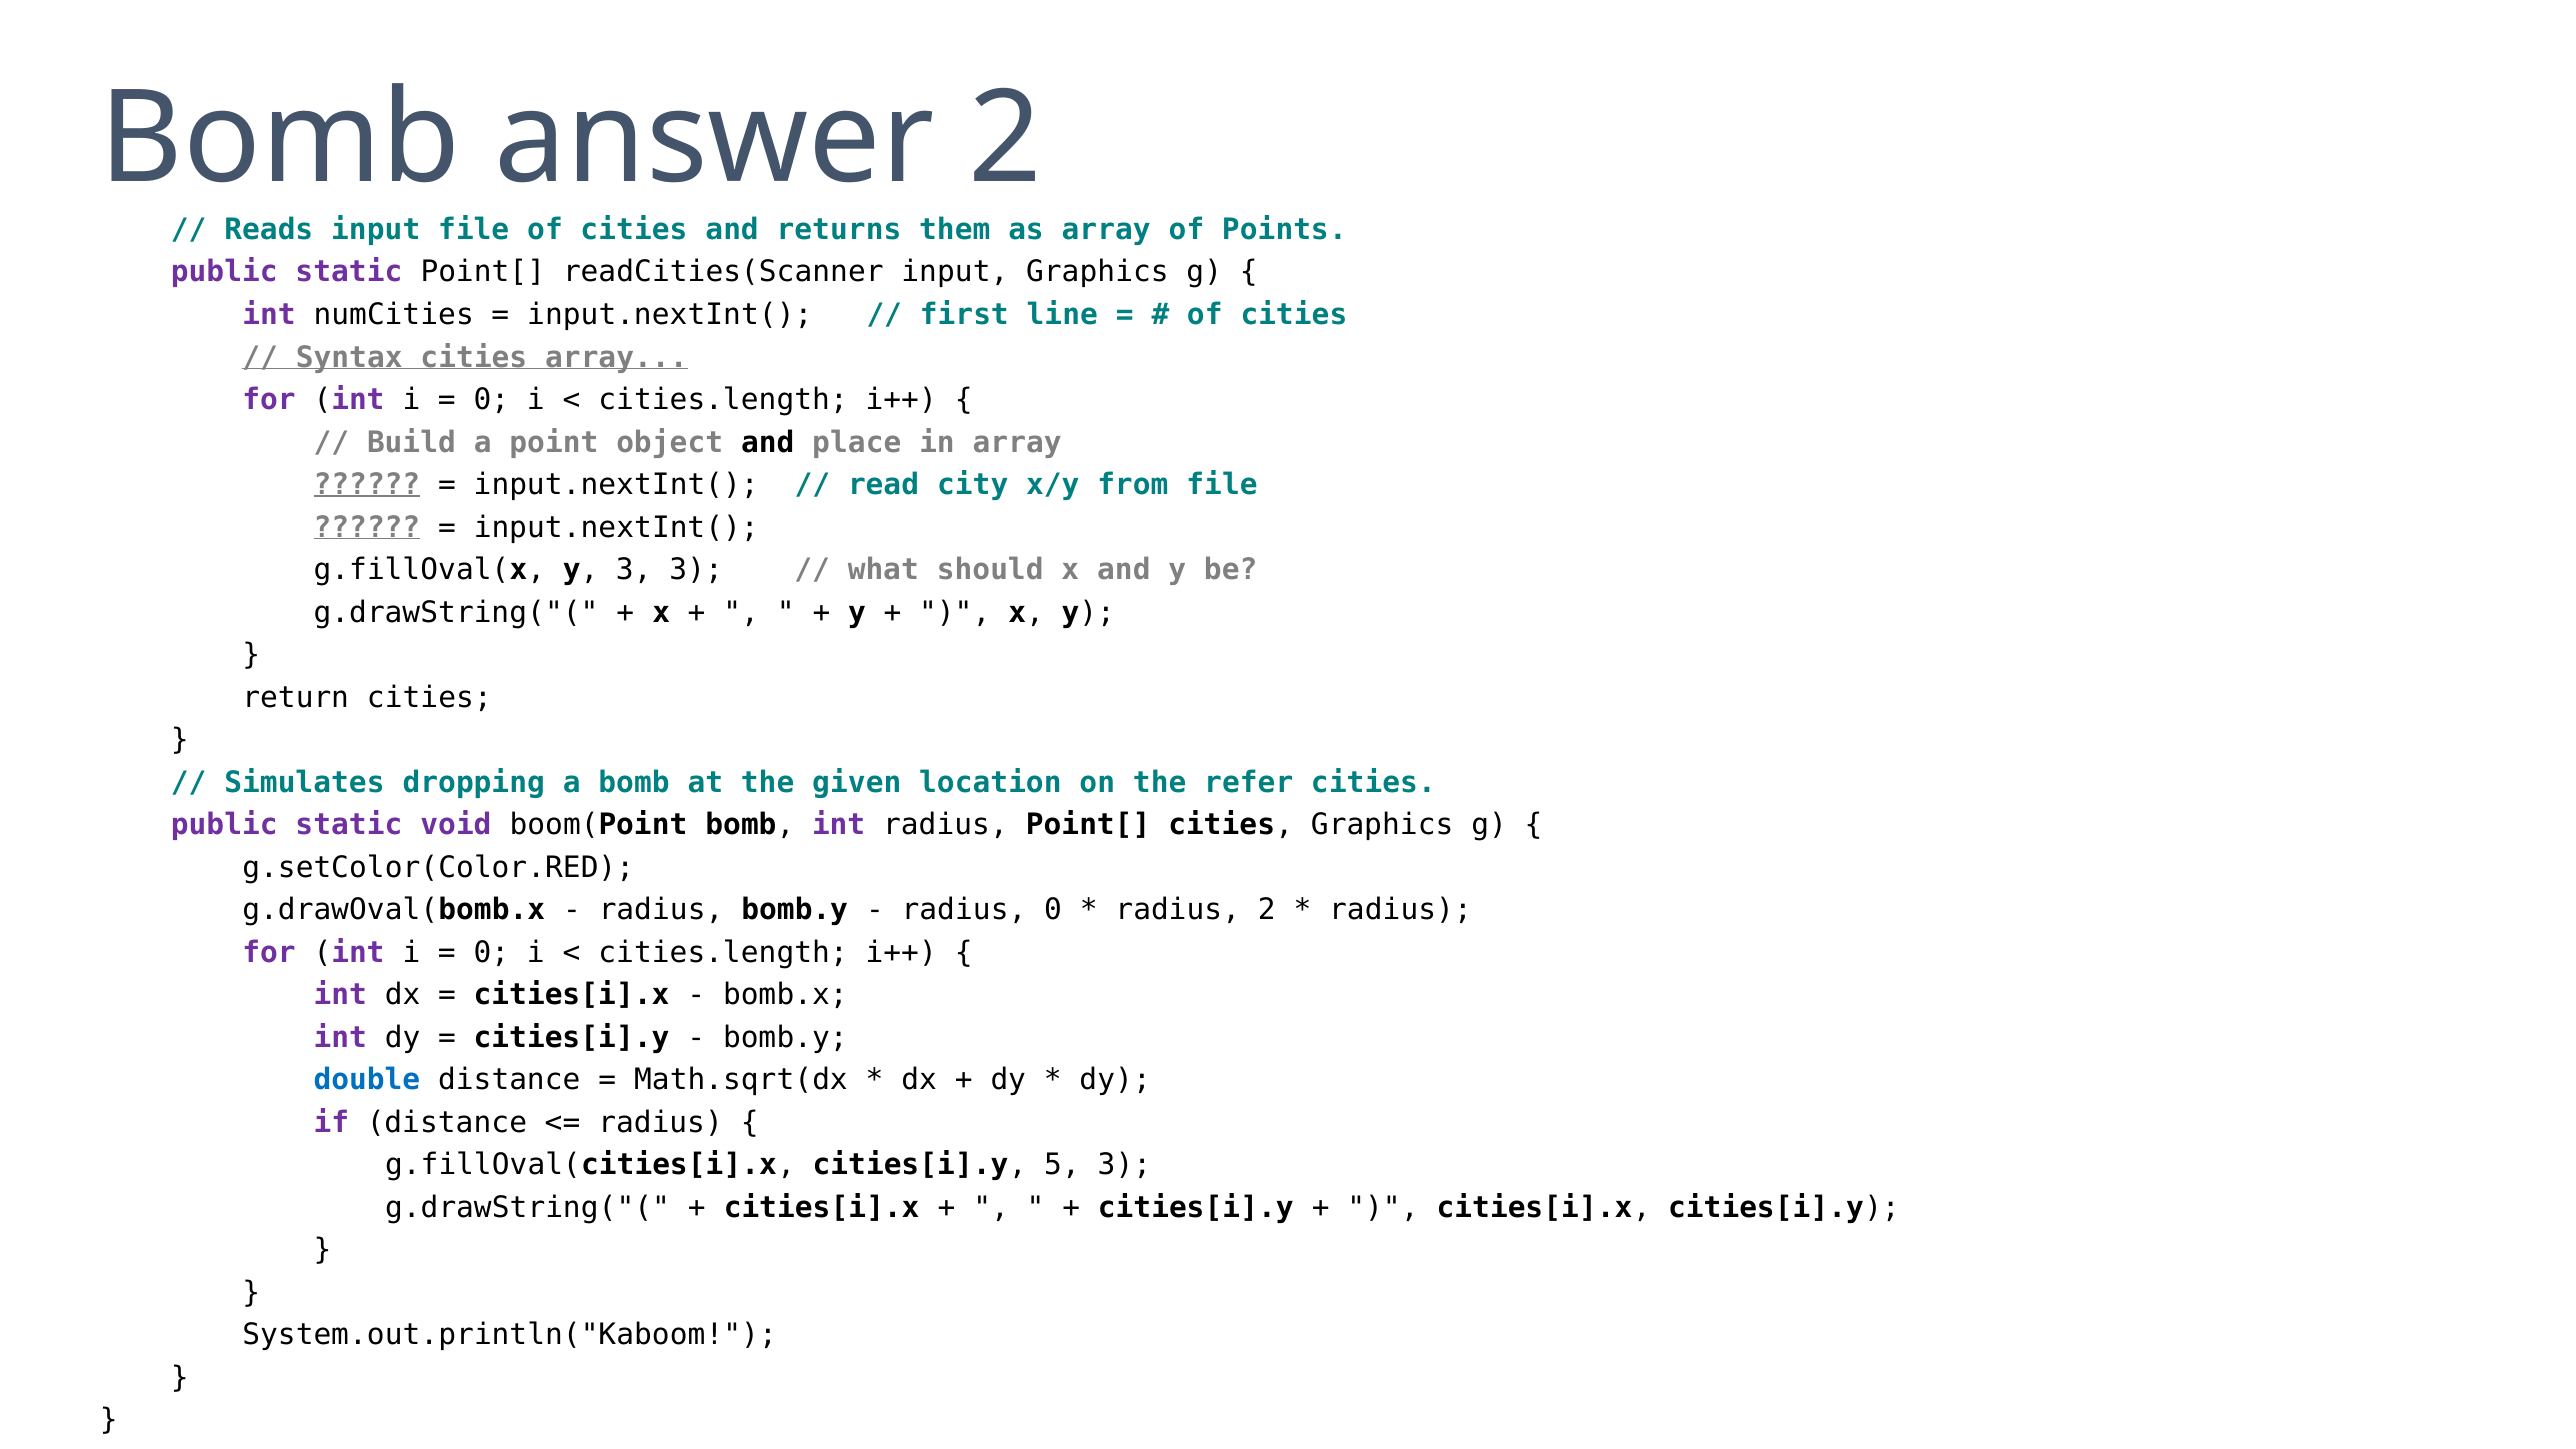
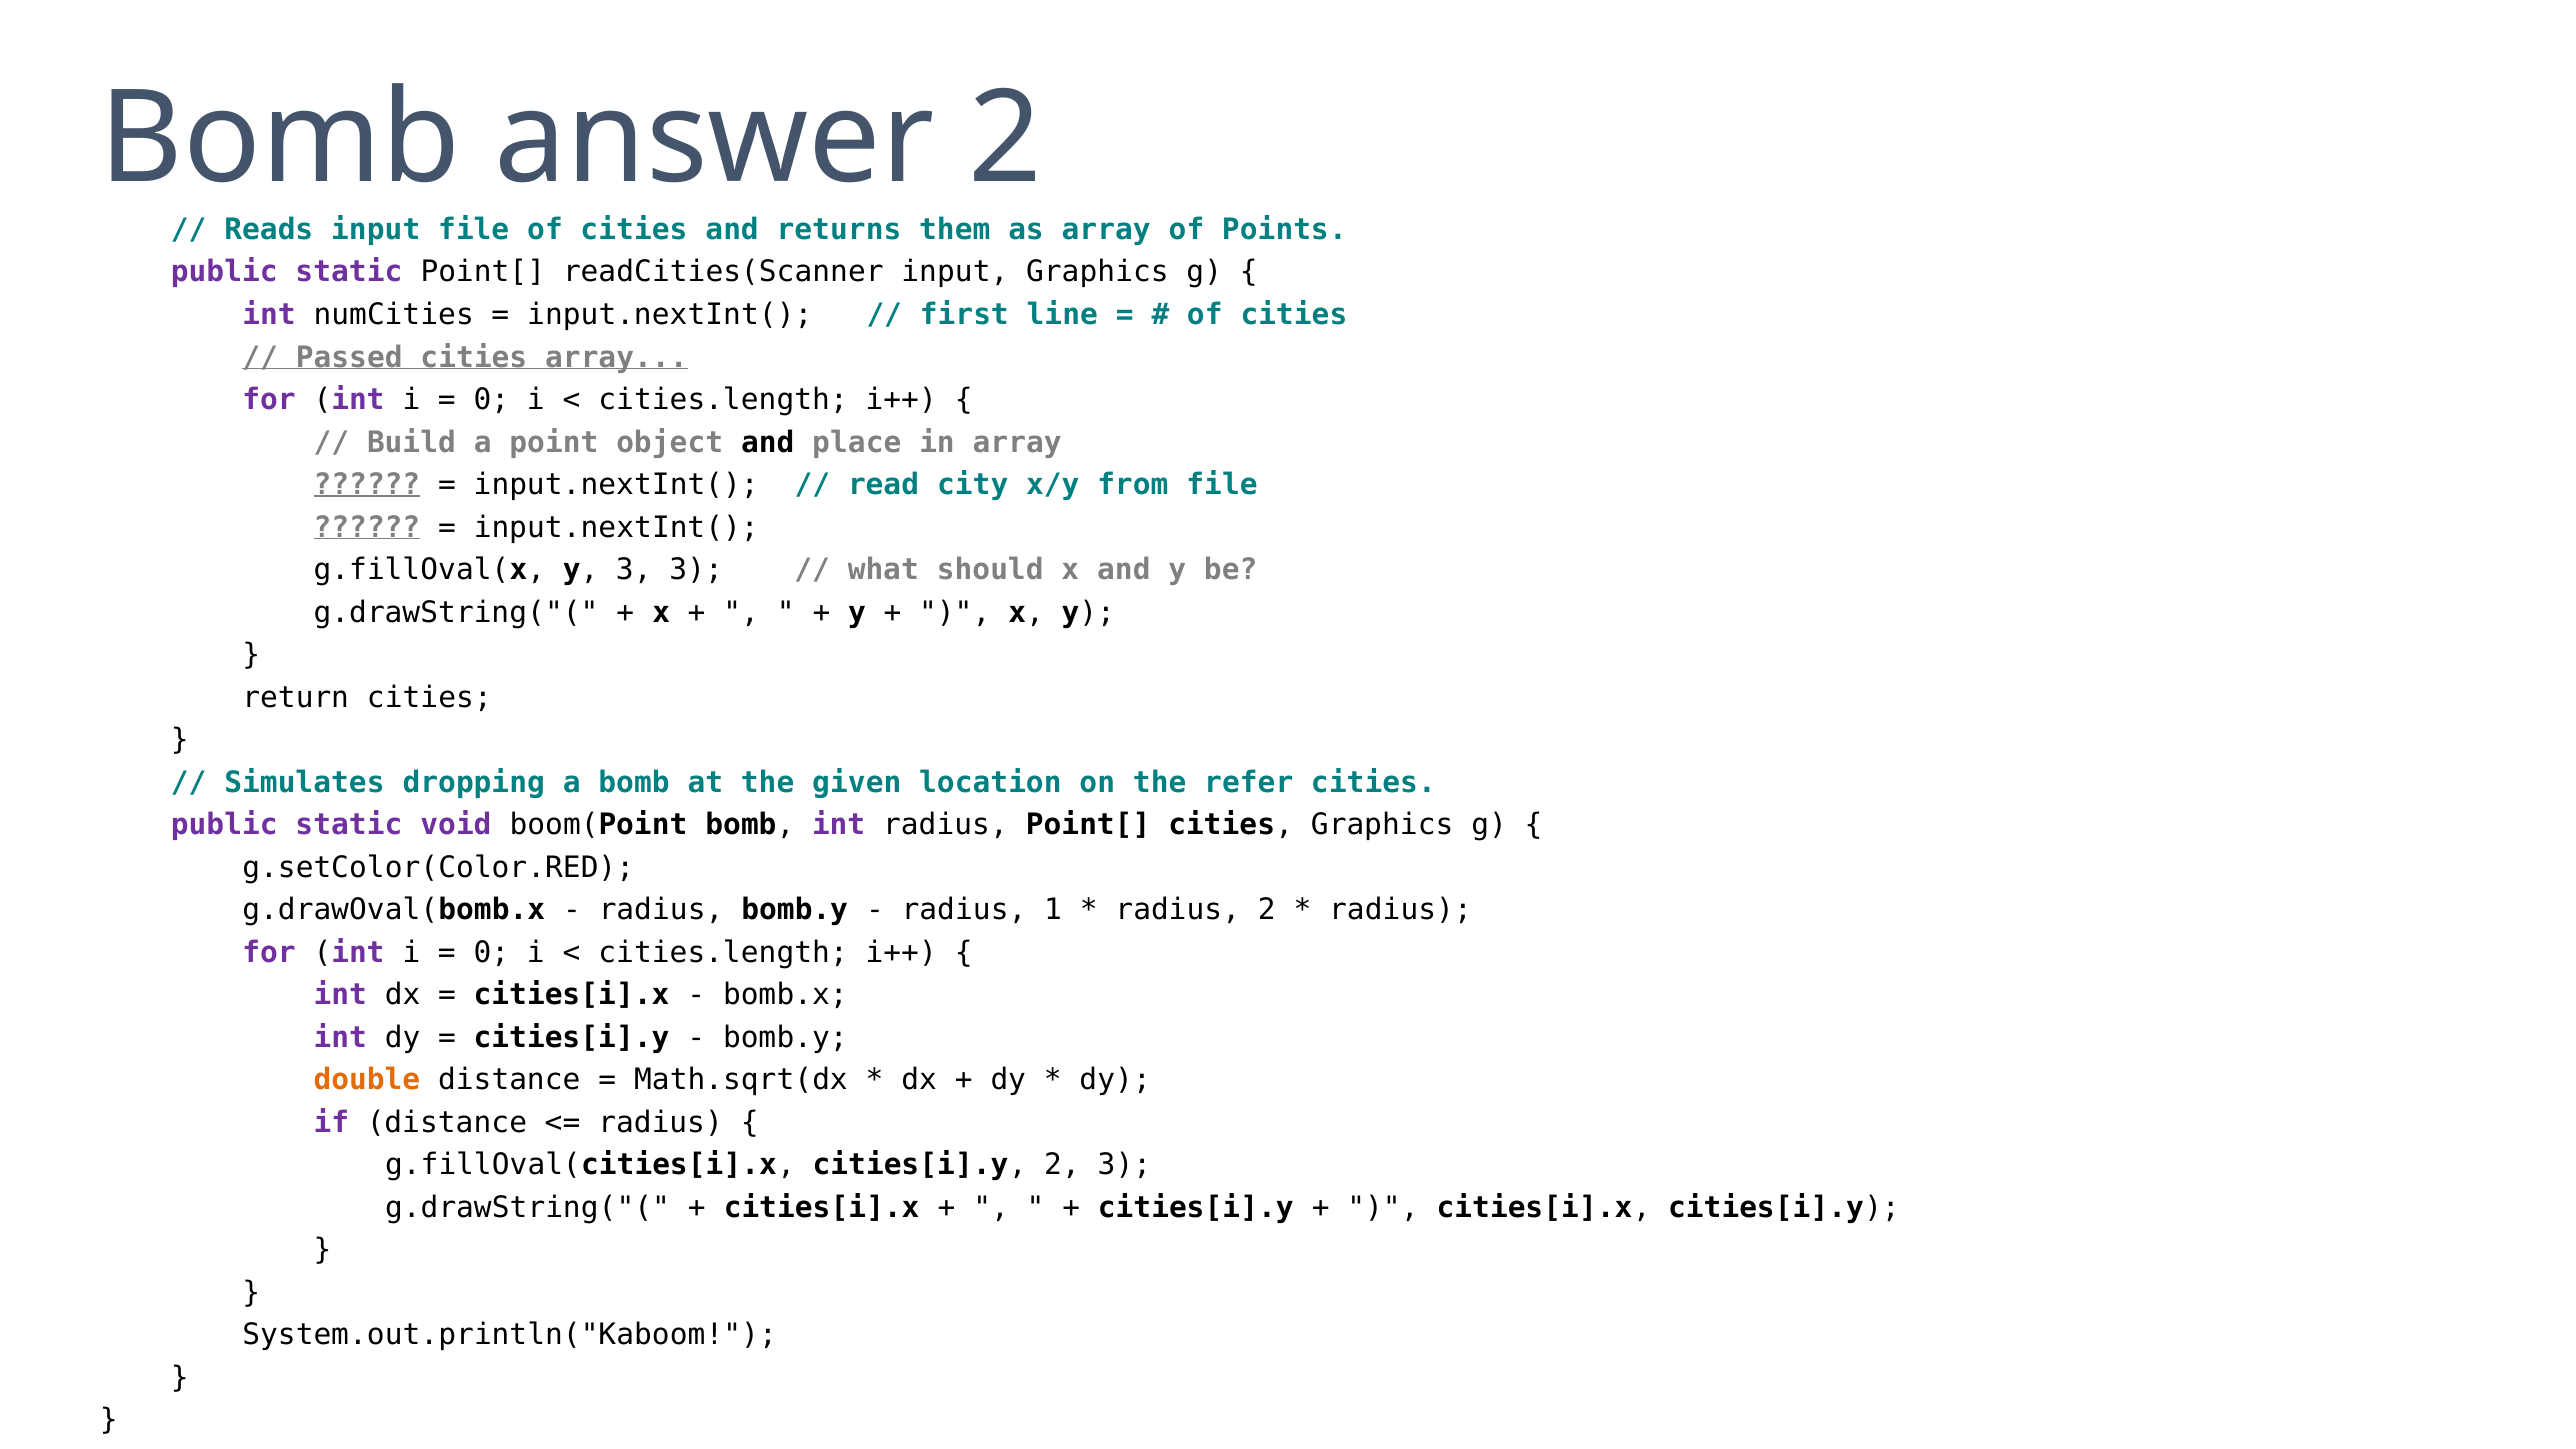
Syntax: Syntax -> Passed
radius 0: 0 -> 1
double colour: blue -> orange
cities[i].y 5: 5 -> 2
